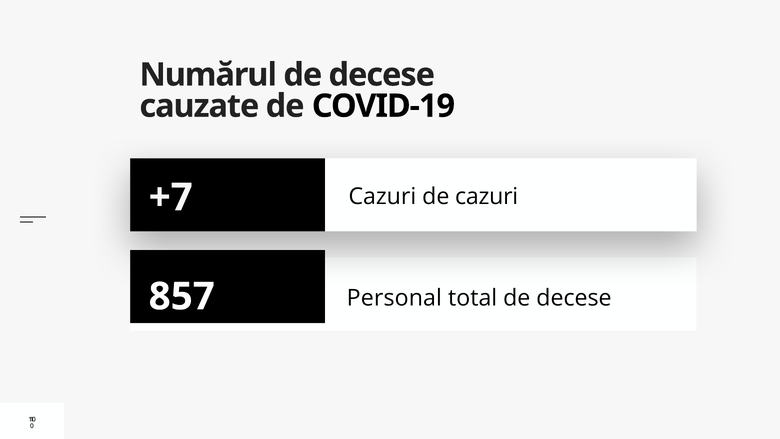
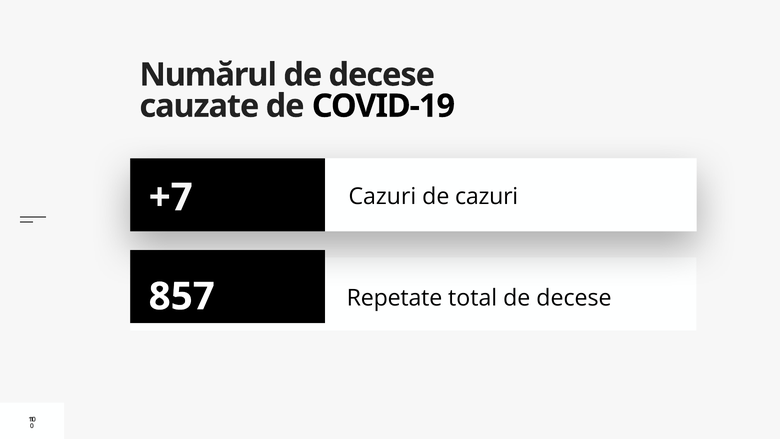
Personal: Personal -> Repetate
